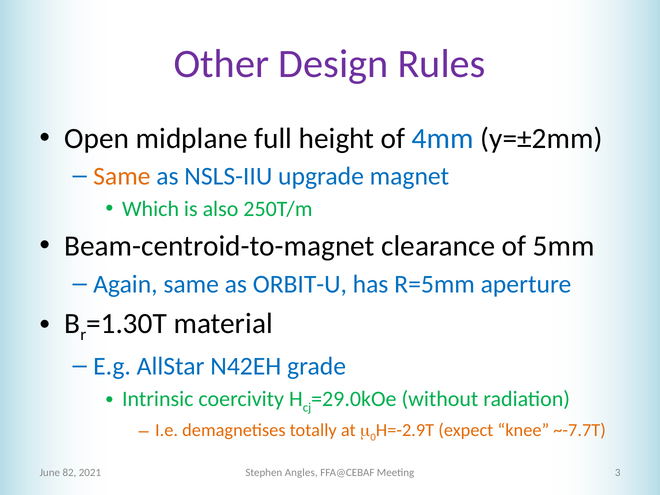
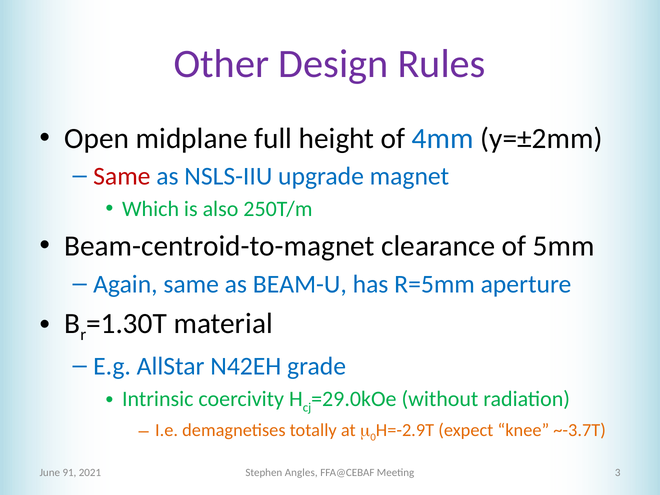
Same at (122, 176) colour: orange -> red
ORBIT-U: ORBIT-U -> BEAM-U
~-7.7T: ~-7.7T -> ~-3.7T
82: 82 -> 91
